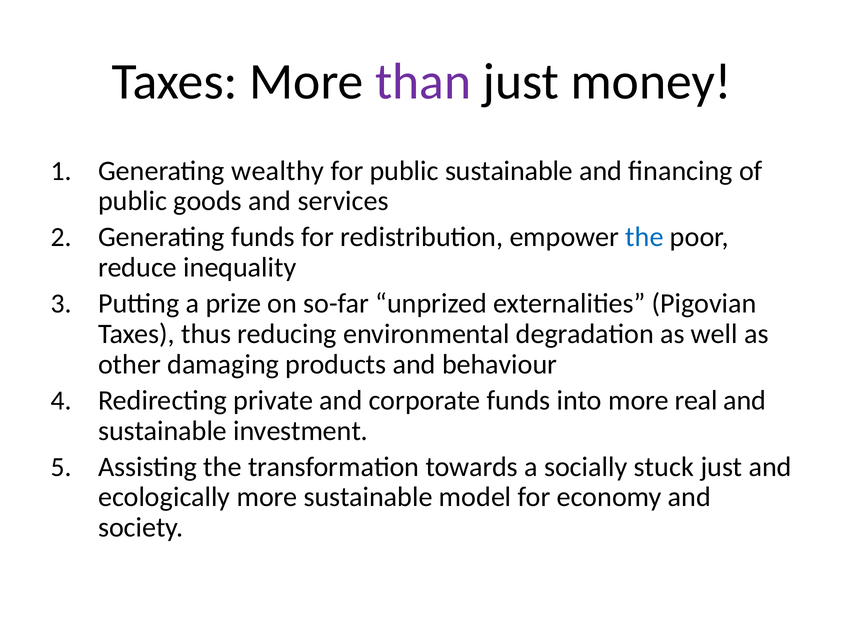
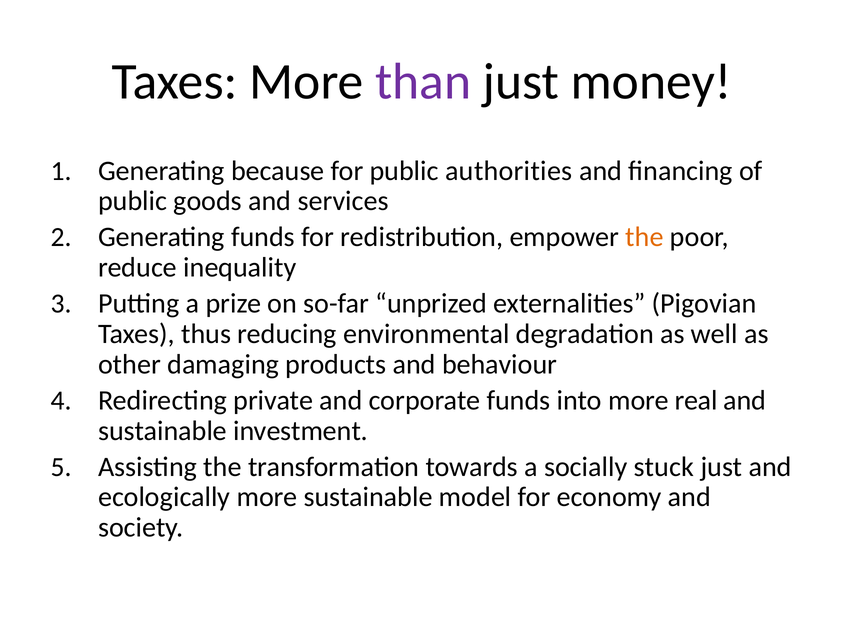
wealthy: wealthy -> because
public sustainable: sustainable -> authorities
the at (644, 237) colour: blue -> orange
